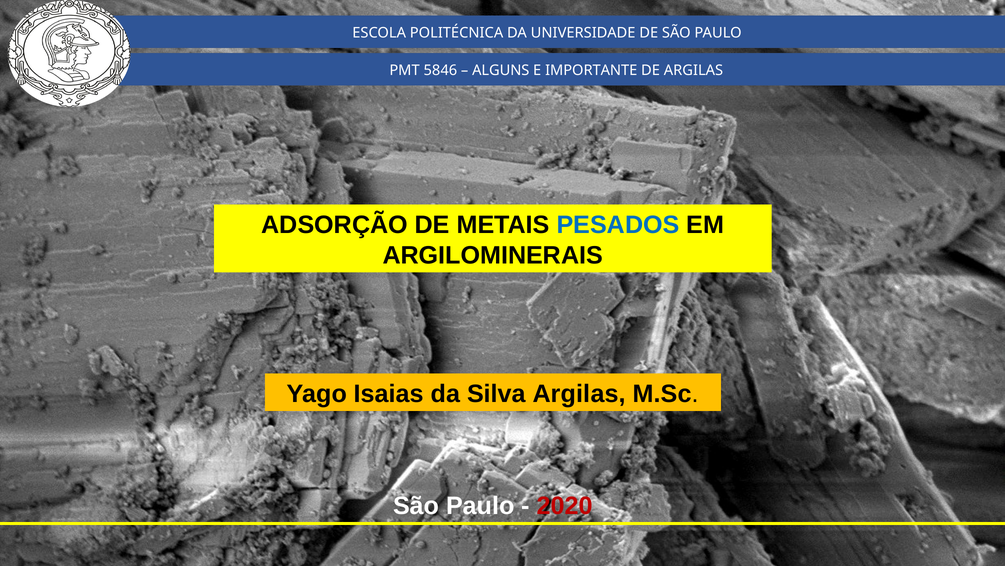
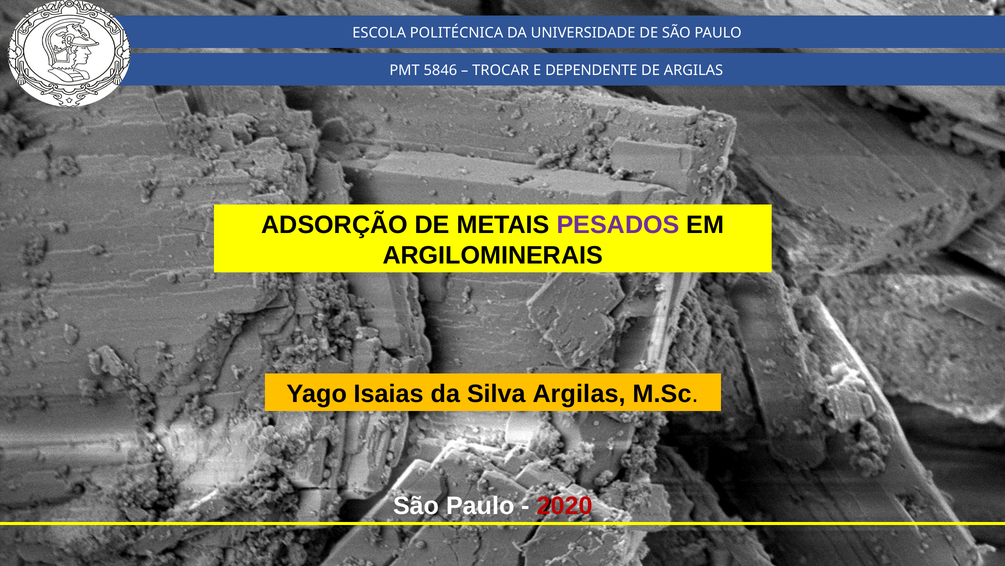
ALGUNS: ALGUNS -> TROCAR
IMPORTANTE: IMPORTANTE -> DEPENDENTE
PESADOS colour: blue -> purple
